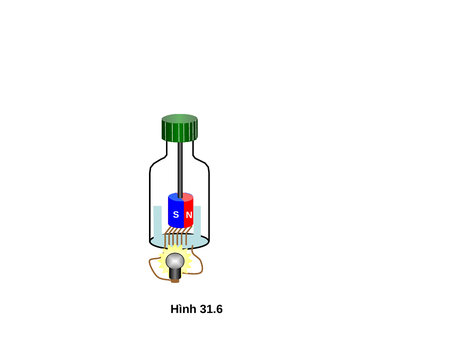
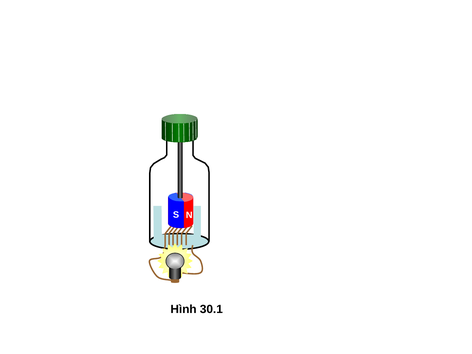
31.6: 31.6 -> 30.1
